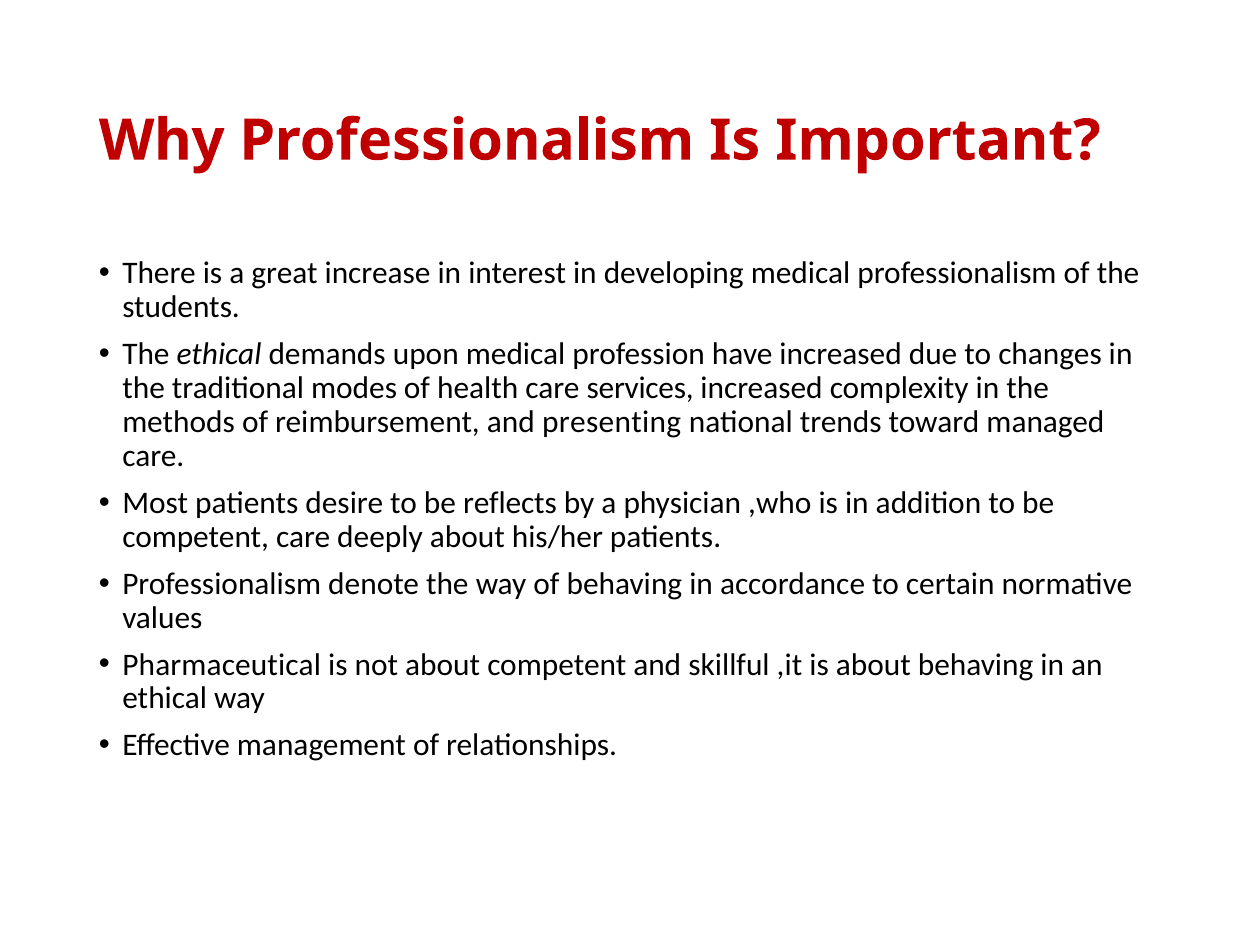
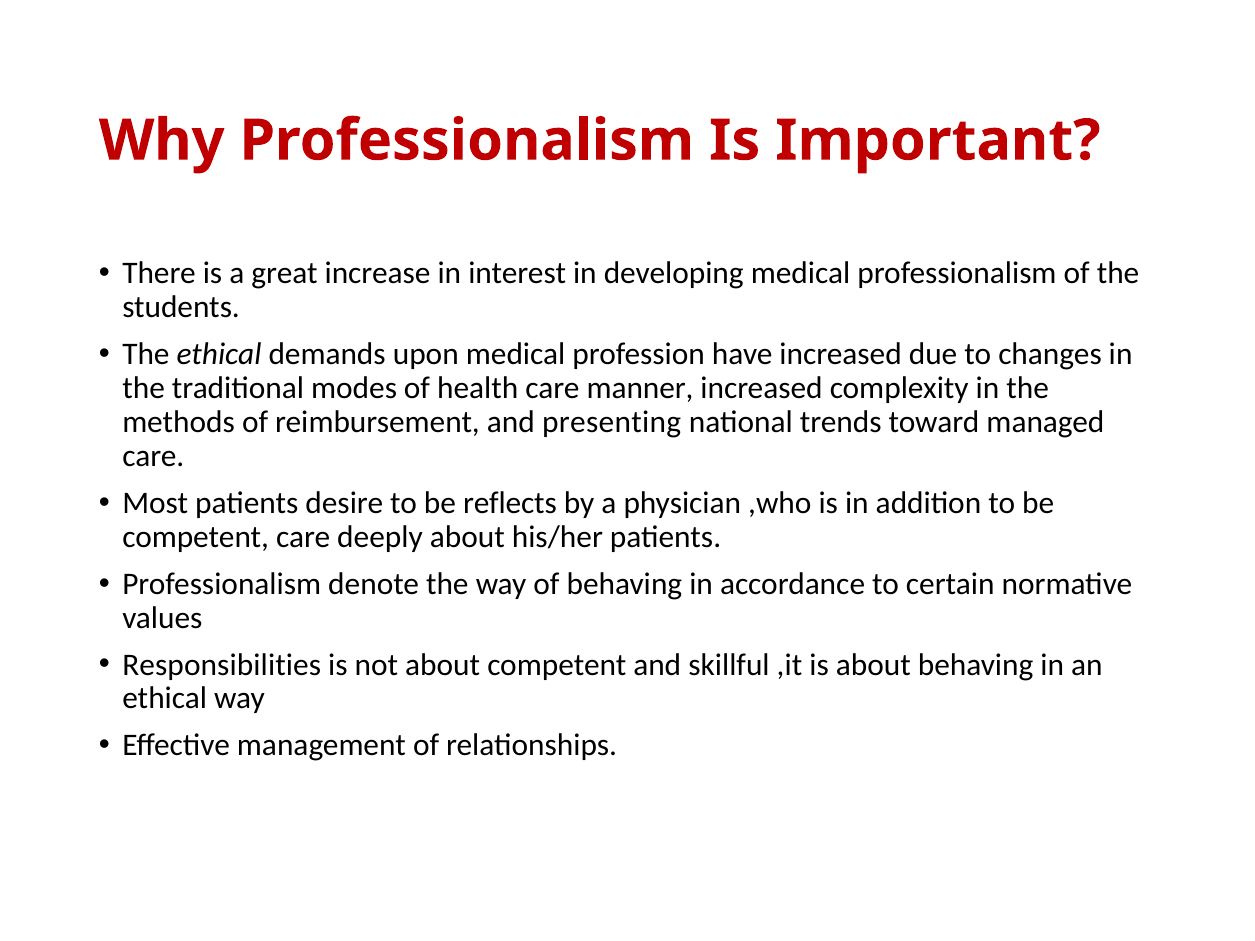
services: services -> manner
Pharmaceutical: Pharmaceutical -> Responsibilities
